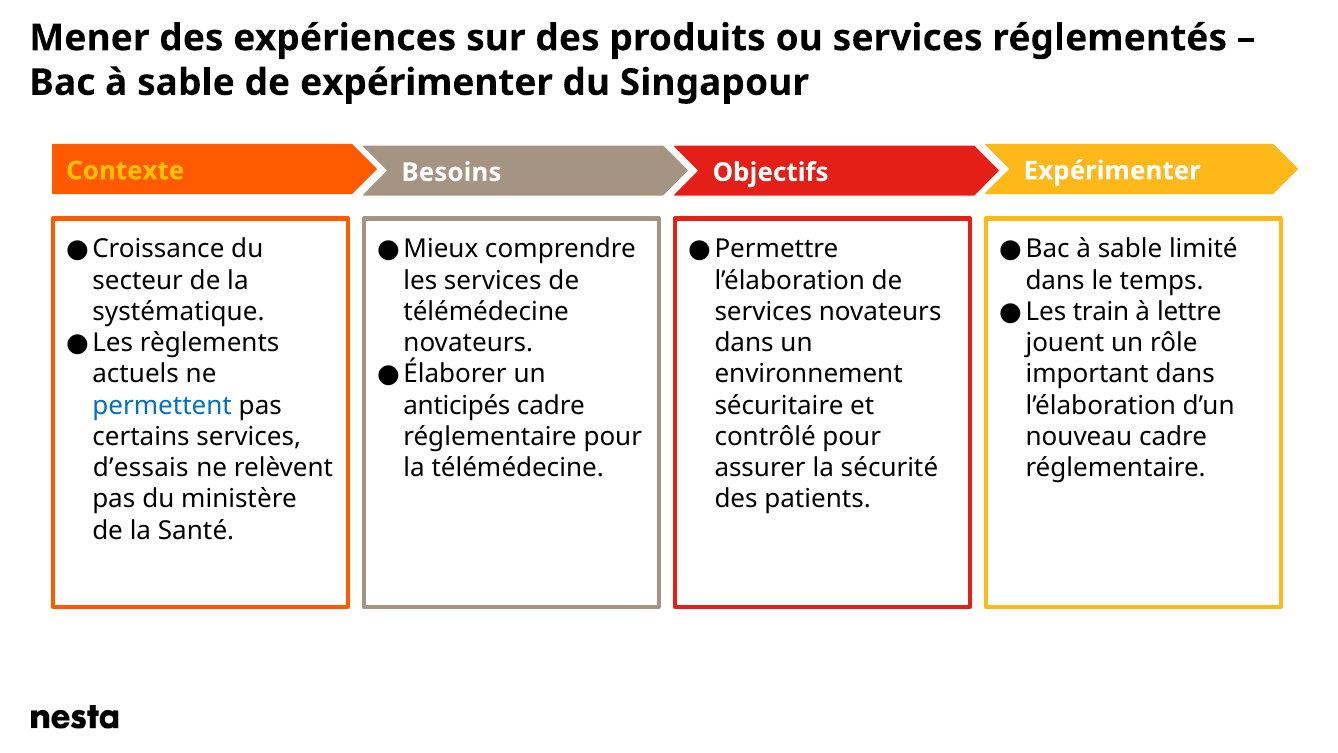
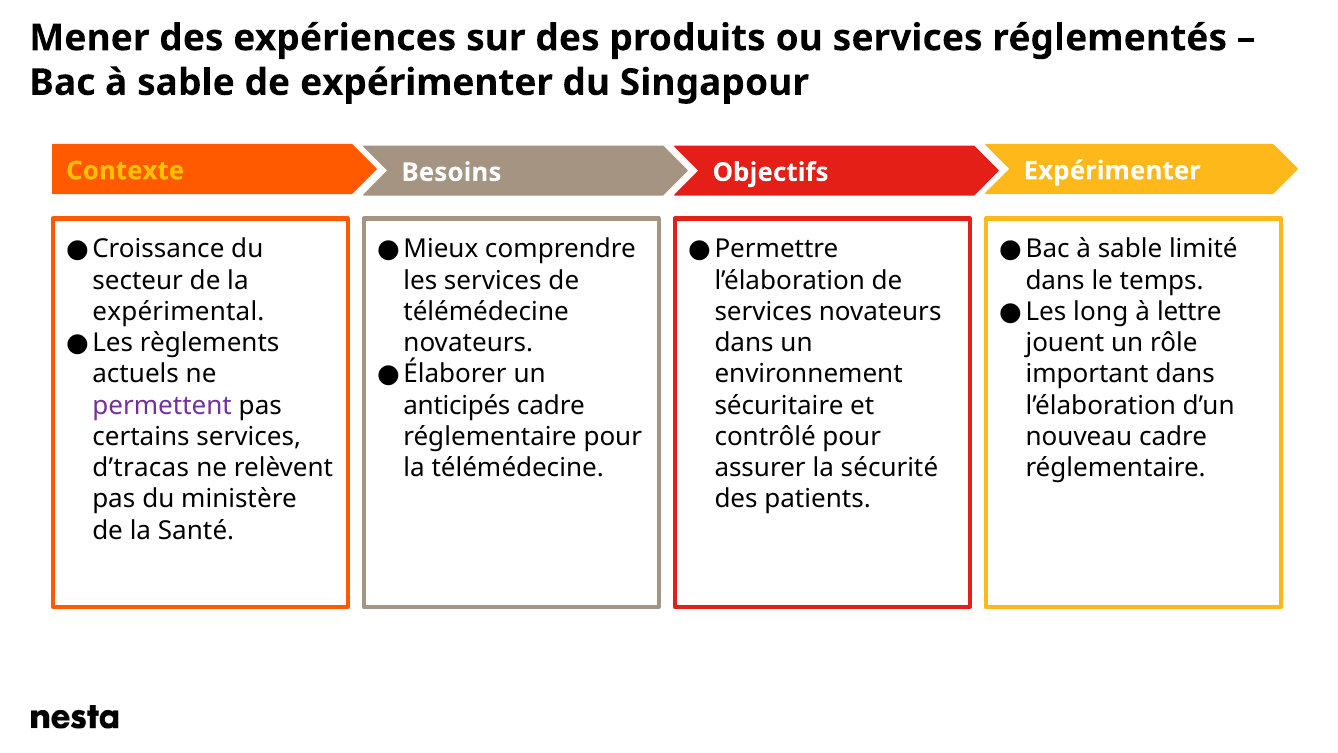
train: train -> long
systématique: systématique -> expérimental
permettent colour: blue -> purple
d’essais: d’essais -> d’tracas
